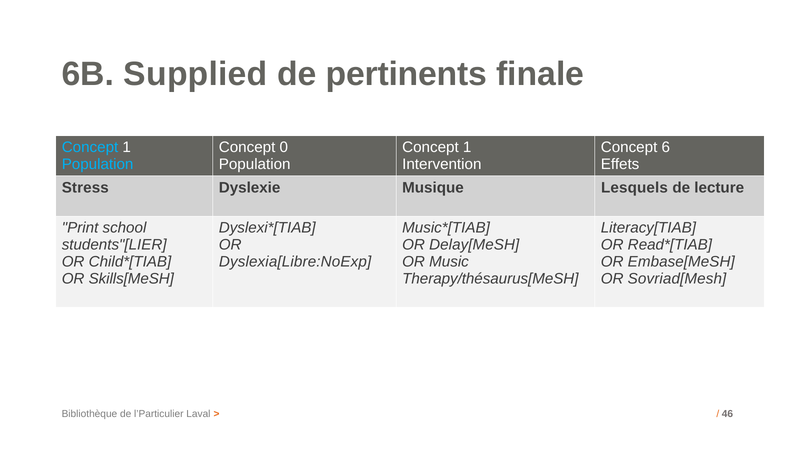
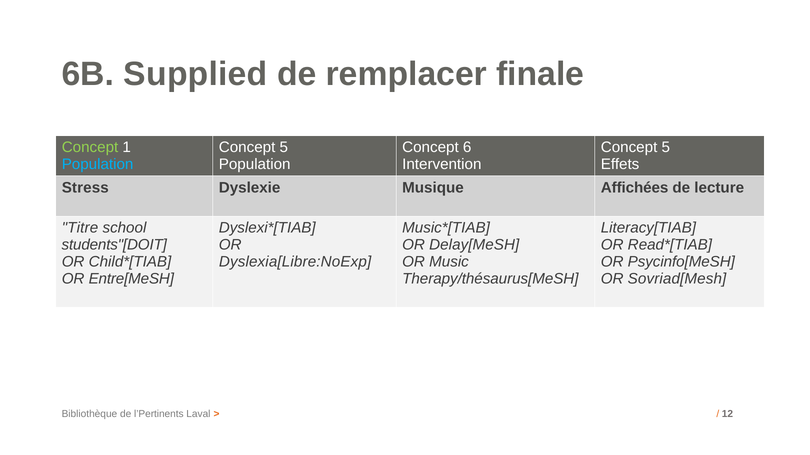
pertinents: pertinents -> remplacer
Concept at (90, 148) colour: light blue -> light green
0 at (284, 148): 0 -> 5
1 at (467, 148): 1 -> 6
6 at (666, 148): 6 -> 5
Lesquels: Lesquels -> Affichées
Print: Print -> Titre
students"[LIER: students"[LIER -> students"[DOIT
Embase[MeSH: Embase[MeSH -> Psycinfo[MeSH
Skills[MeSH: Skills[MeSH -> Entre[MeSH
l’Particulier: l’Particulier -> l’Pertinents
46: 46 -> 12
